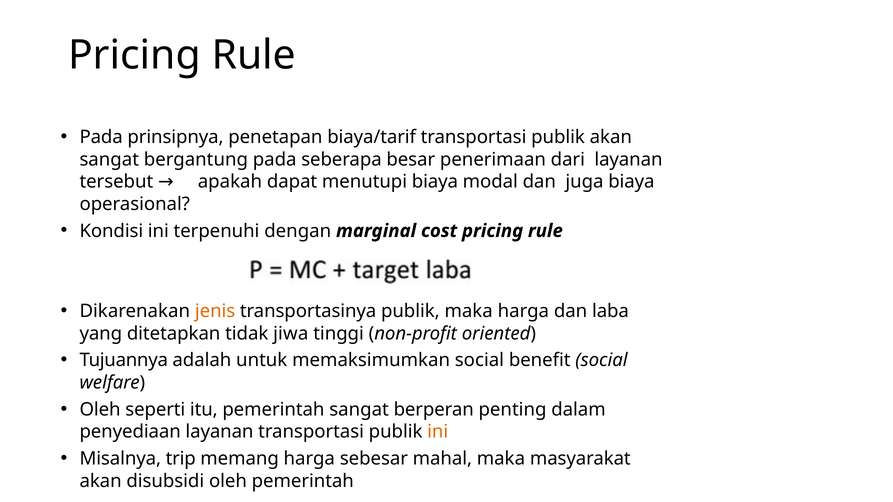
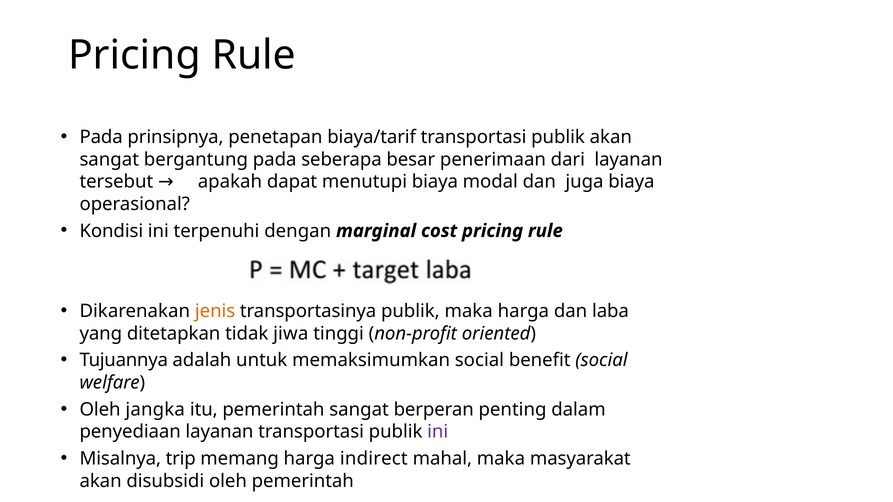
seperti: seperti -> jangka
ini at (438, 432) colour: orange -> purple
sebesar: sebesar -> indirect
